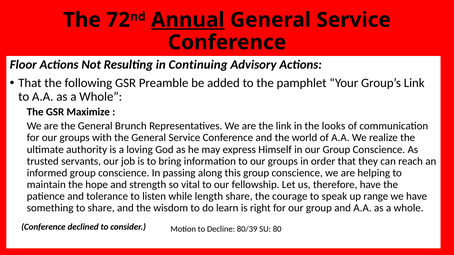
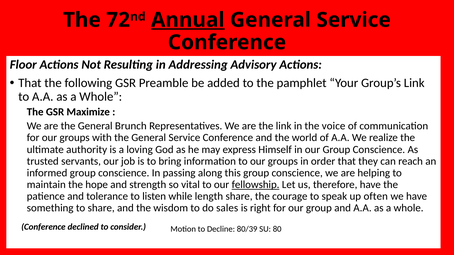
Continuing: Continuing -> Addressing
looks: looks -> voice
fellowship underline: none -> present
range: range -> often
learn: learn -> sales
